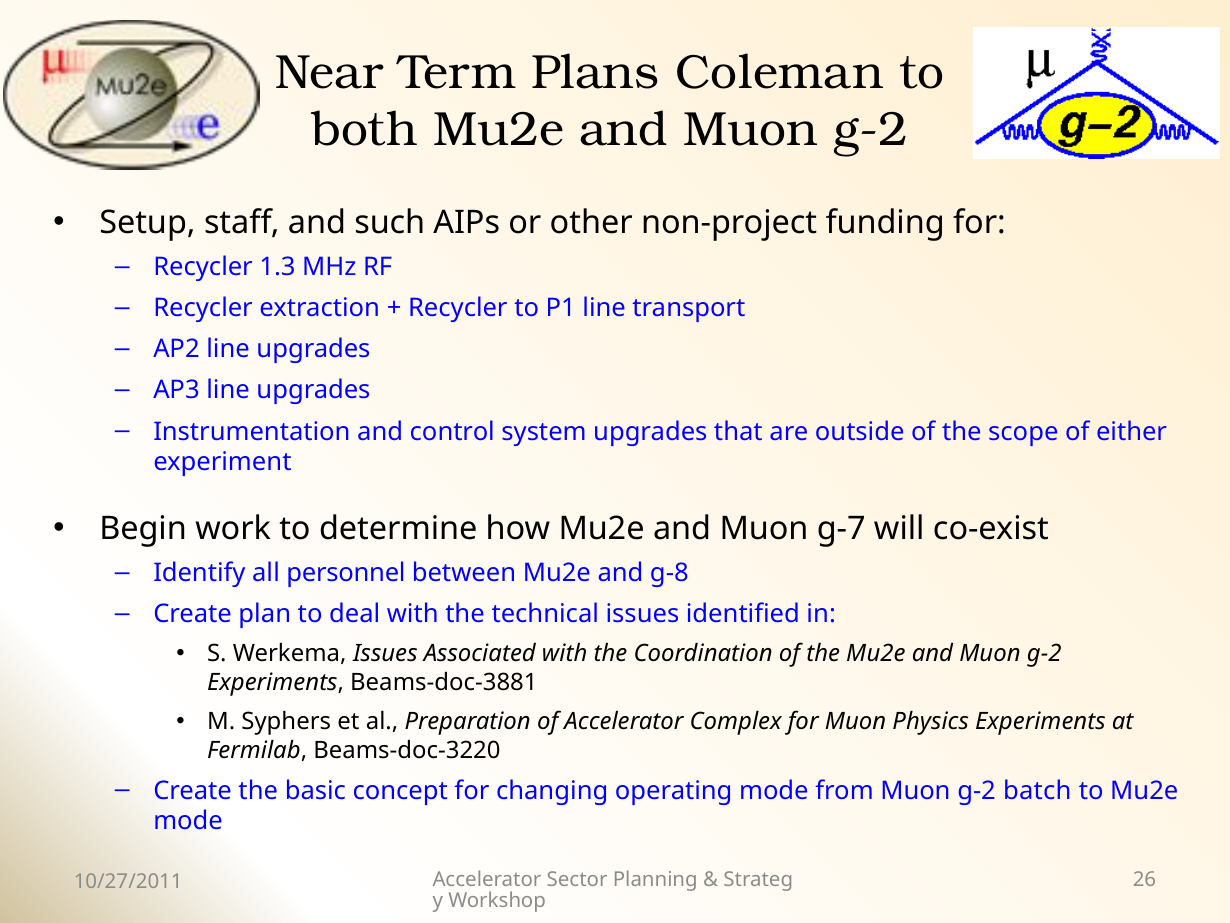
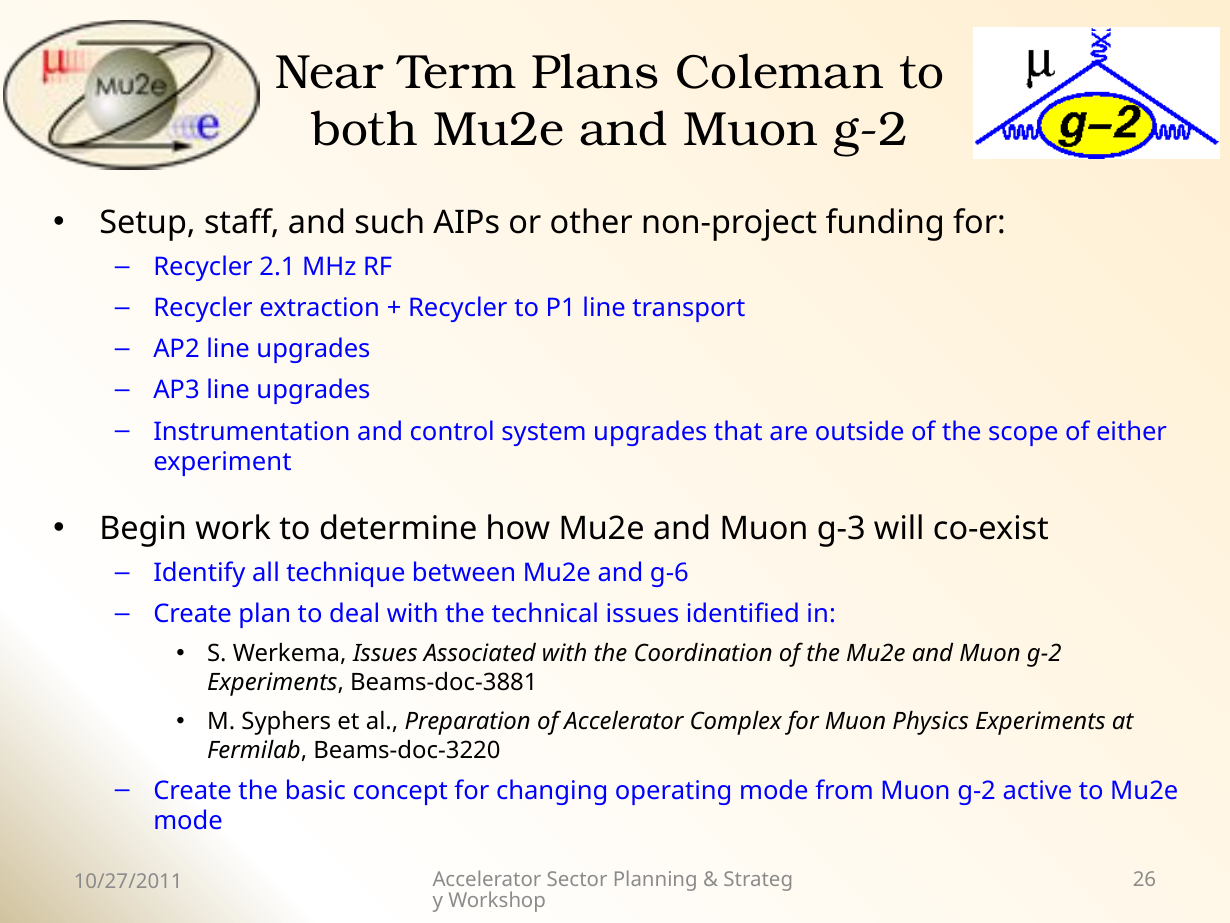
1.3: 1.3 -> 2.1
g-7: g-7 -> g-3
personnel: personnel -> technique
g-8: g-8 -> g-6
batch: batch -> active
